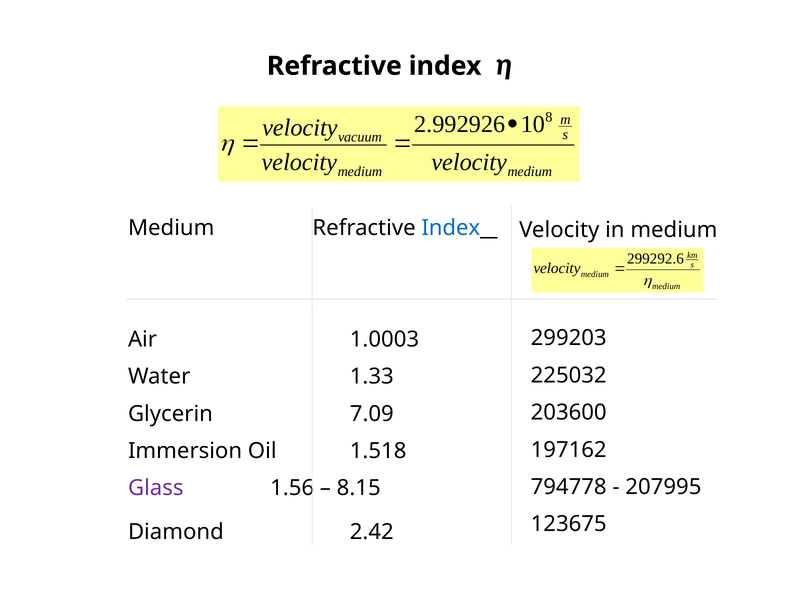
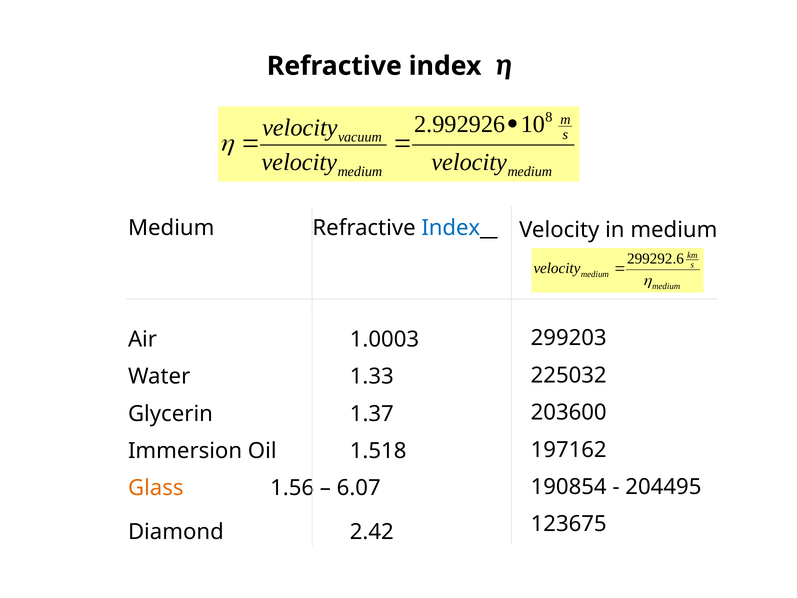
7.09: 7.09 -> 1.37
794778: 794778 -> 190854
207995: 207995 -> 204495
Glass colour: purple -> orange
8.15: 8.15 -> 6.07
